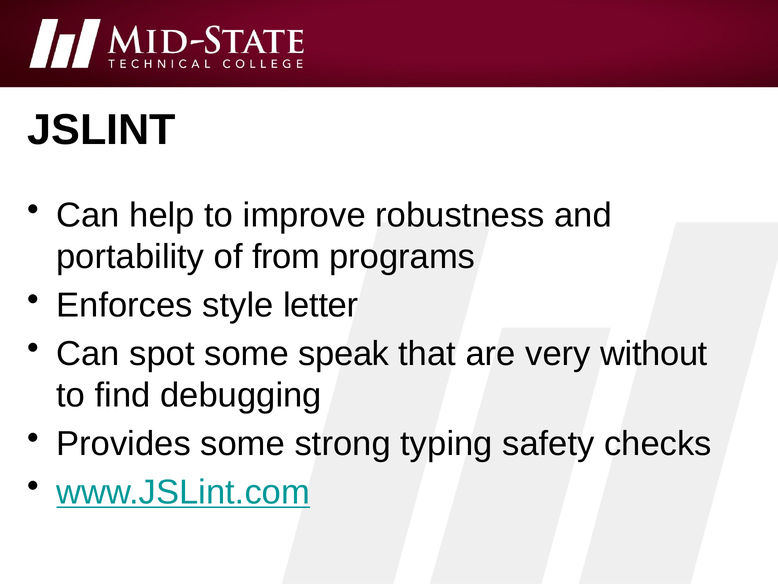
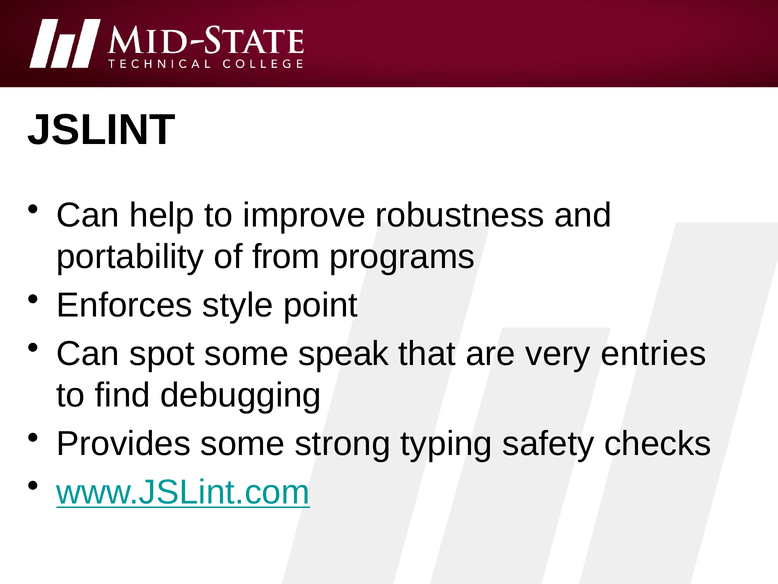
letter: letter -> point
without: without -> entries
